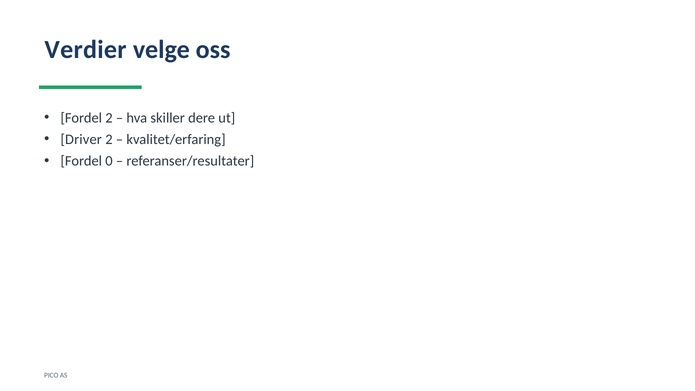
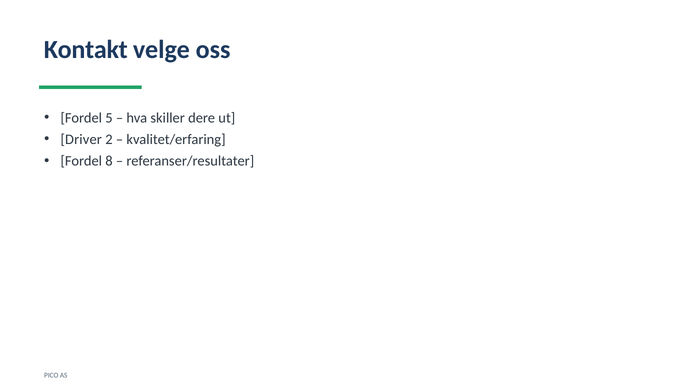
Verdier: Verdier -> Kontakt
Fordel 2: 2 -> 5
0: 0 -> 8
